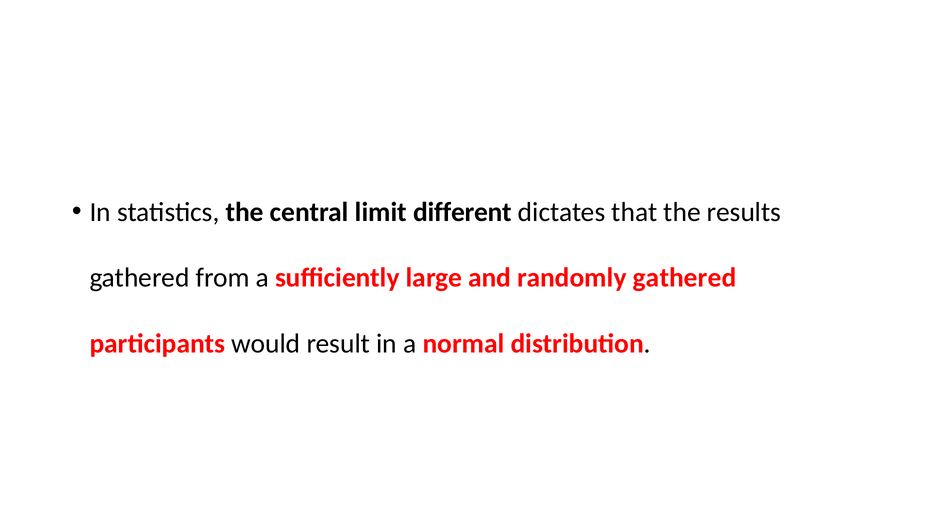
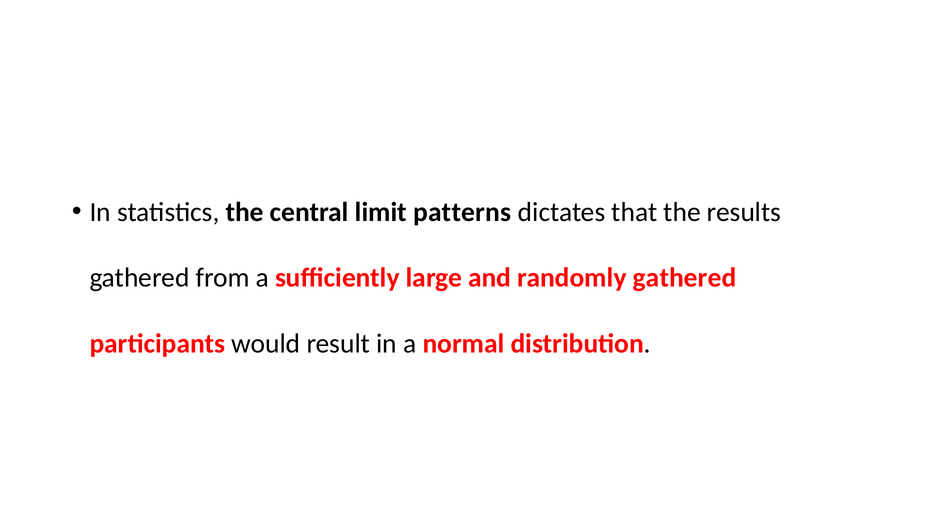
different: different -> patterns
